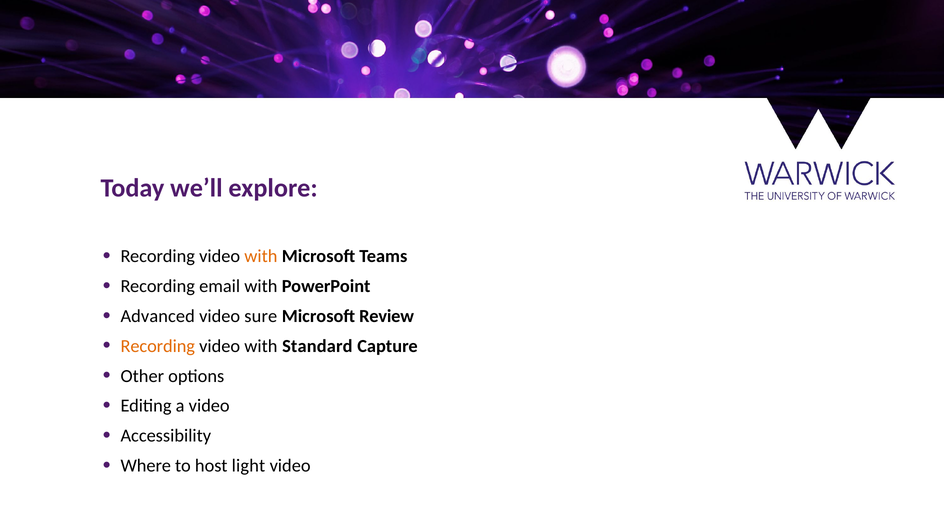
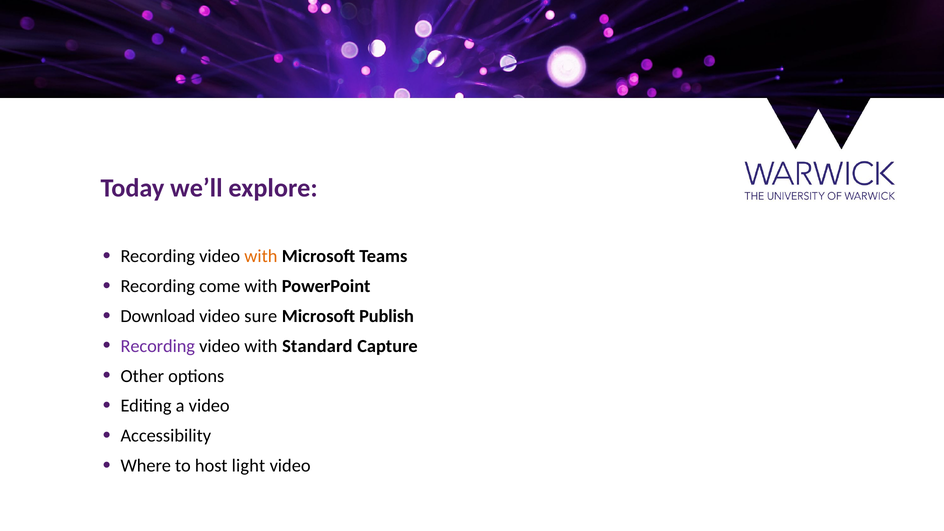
email: email -> come
Advanced: Advanced -> Download
Review: Review -> Publish
Recording at (158, 346) colour: orange -> purple
